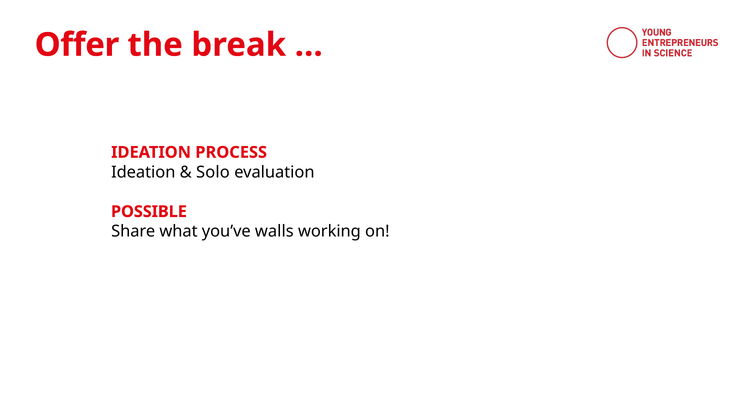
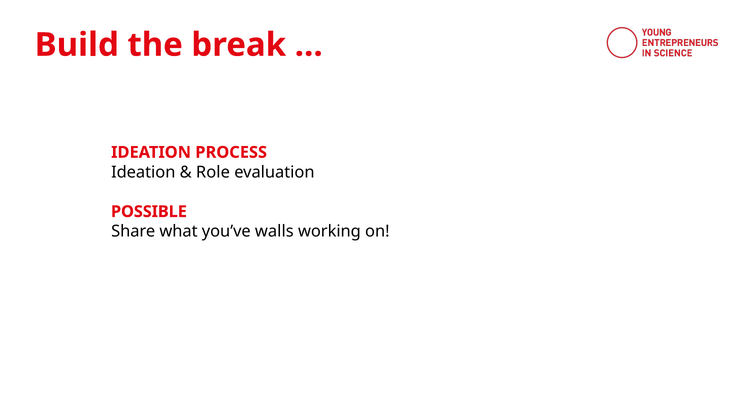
Offer: Offer -> Build
Solo: Solo -> Role
